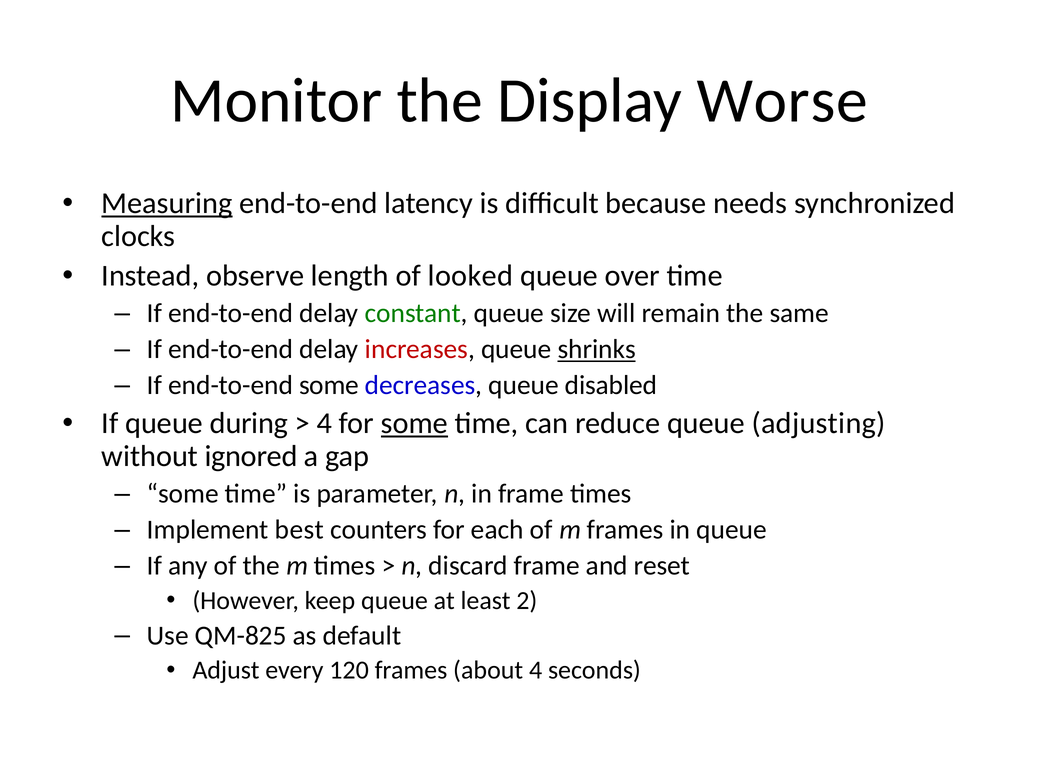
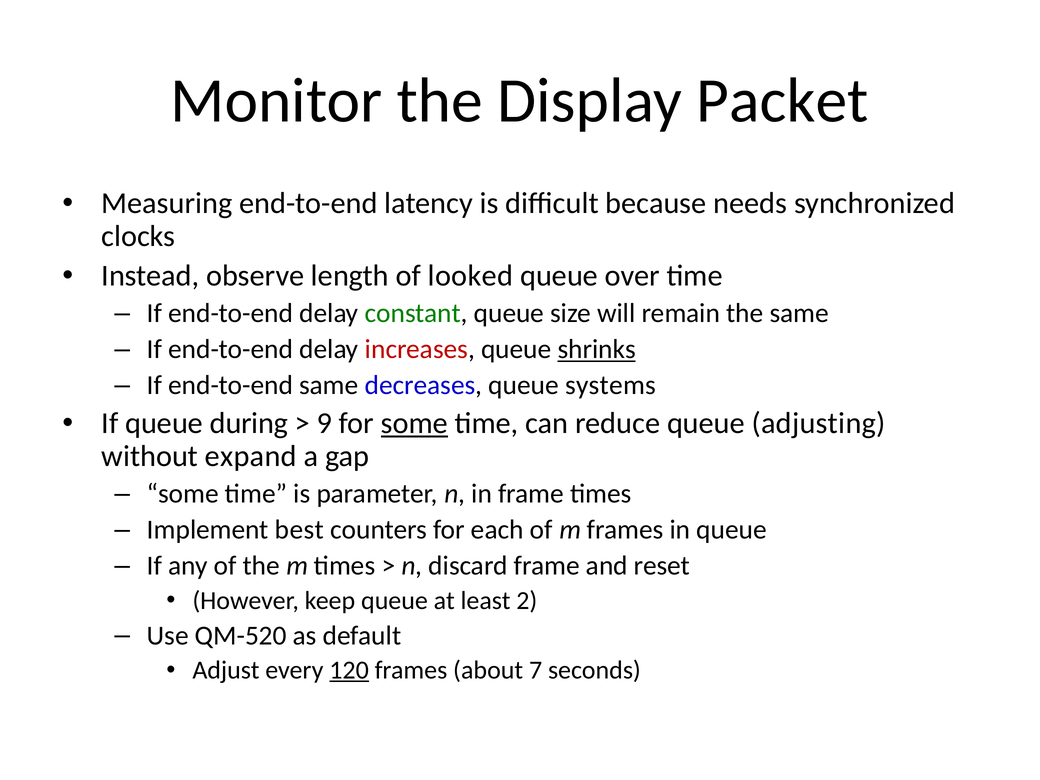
Worse: Worse -> Packet
Measuring underline: present -> none
end-to-end some: some -> same
disabled: disabled -> systems
4 at (324, 423): 4 -> 9
ignored: ignored -> expand
QM-825: QM-825 -> QM-520
120 underline: none -> present
about 4: 4 -> 7
